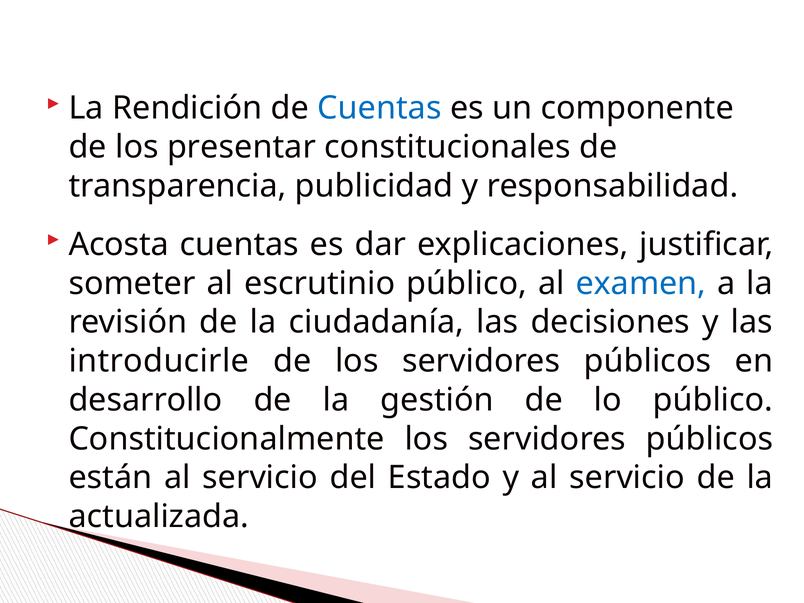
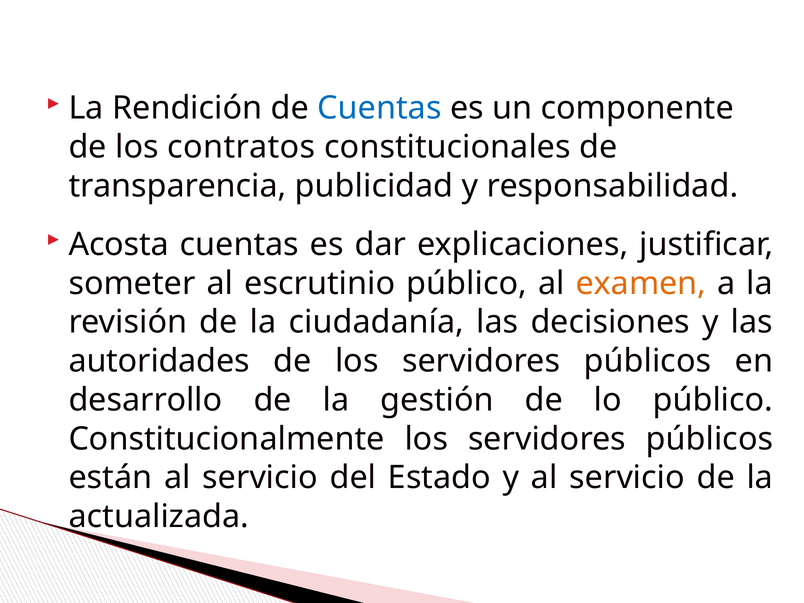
presentar: presentar -> contratos
examen colour: blue -> orange
introducirle: introducirle -> autoridades
